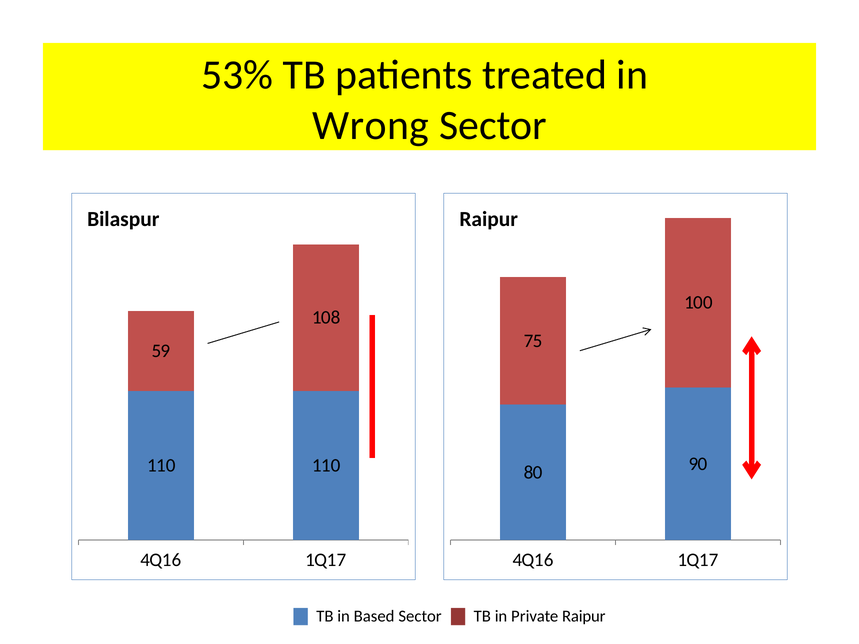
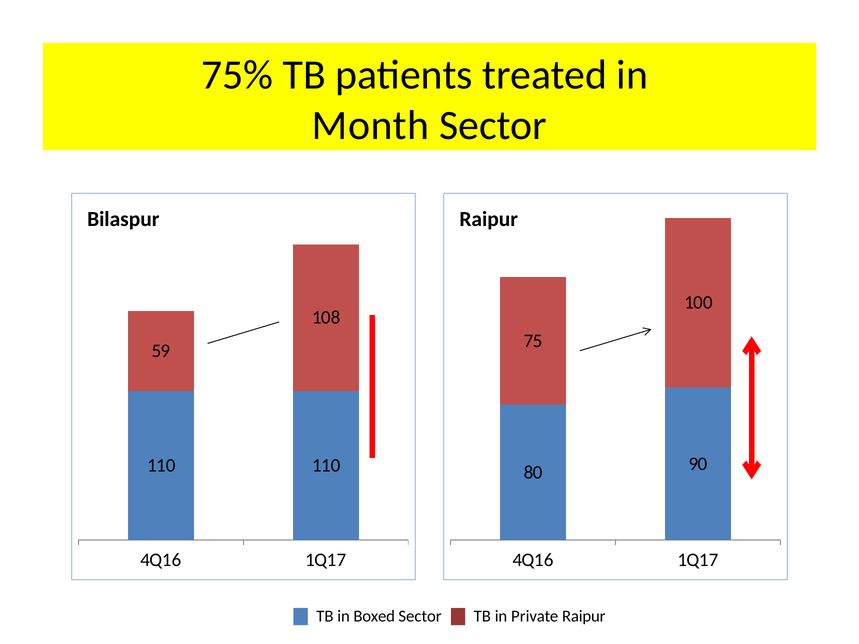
53%: 53% -> 75%
Wrong: Wrong -> Month
Based: Based -> Boxed
